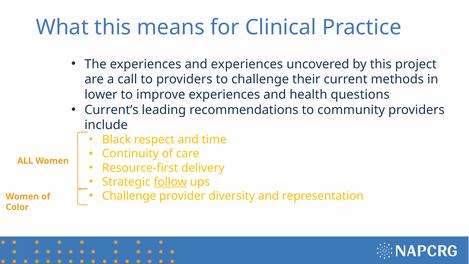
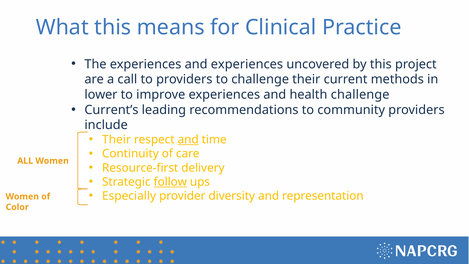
health questions: questions -> challenge
Black at (117, 140): Black -> Their
and at (188, 140) underline: none -> present
Challenge at (129, 196): Challenge -> Especially
